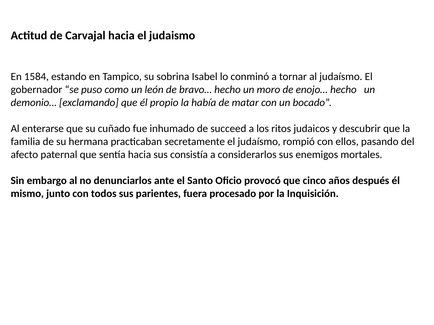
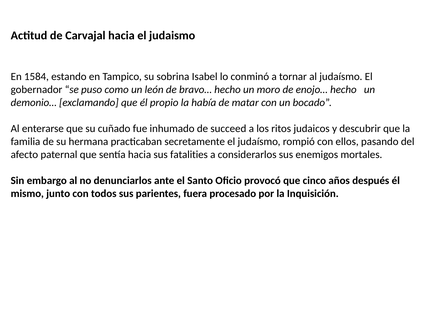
consistía: consistía -> fatalities
